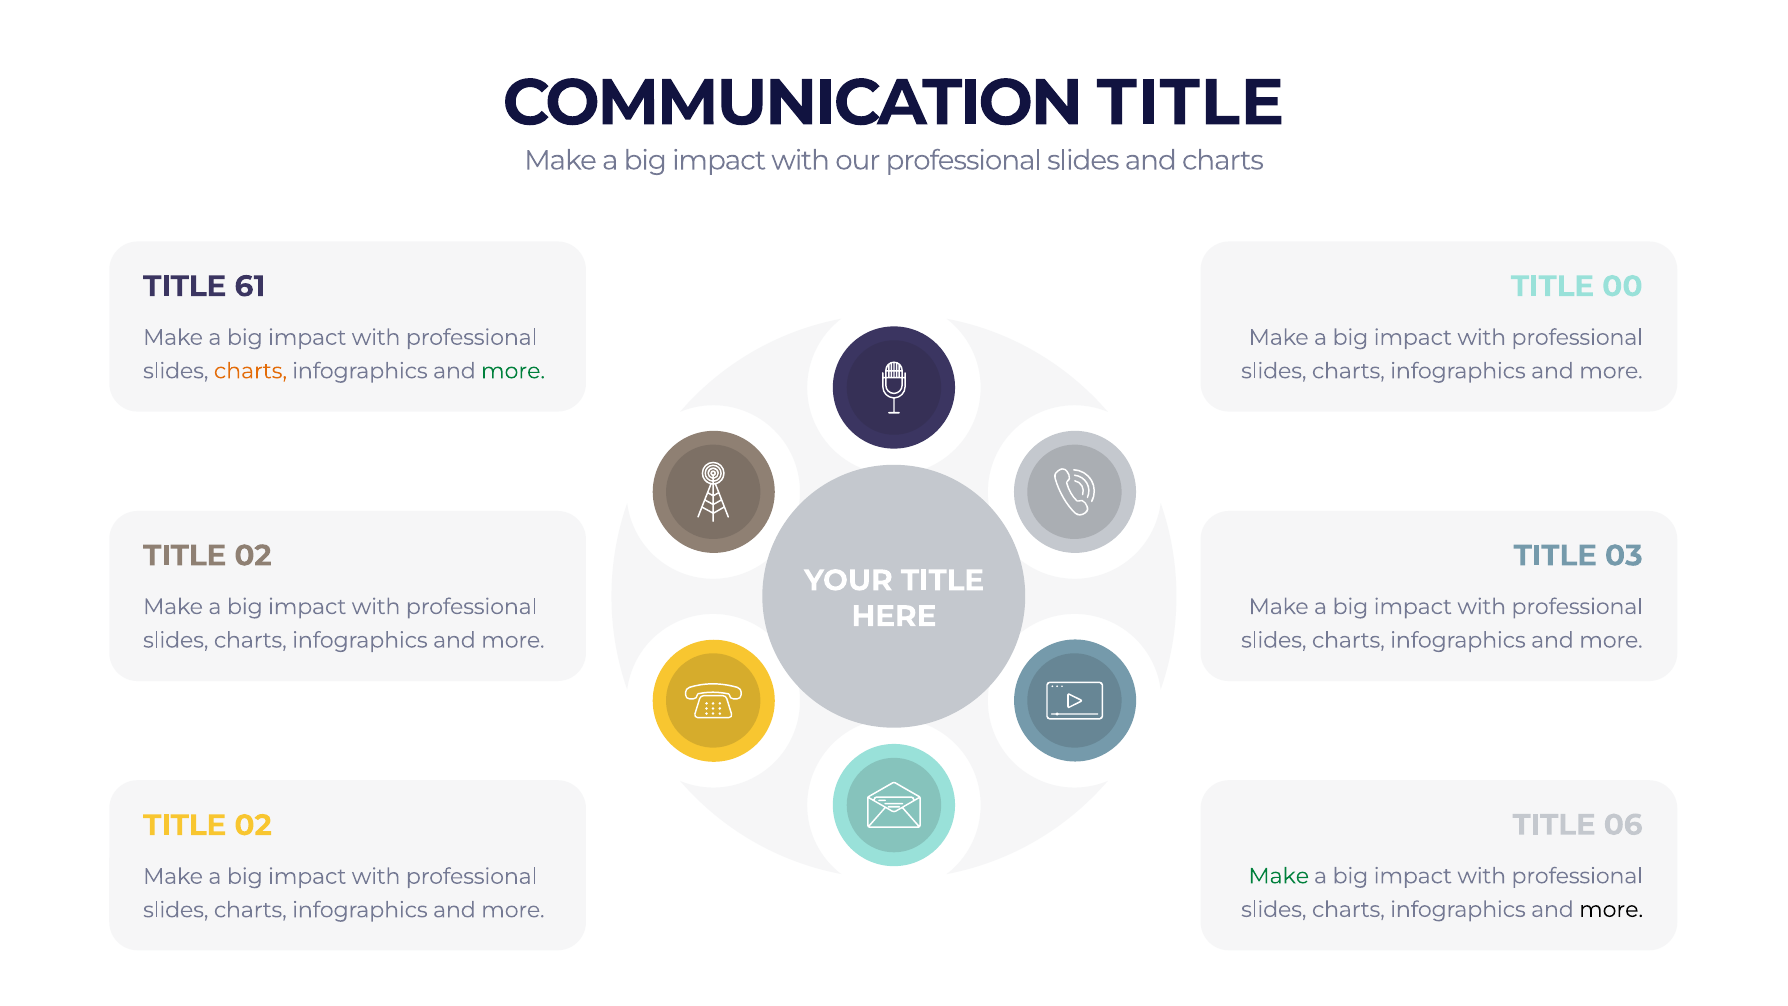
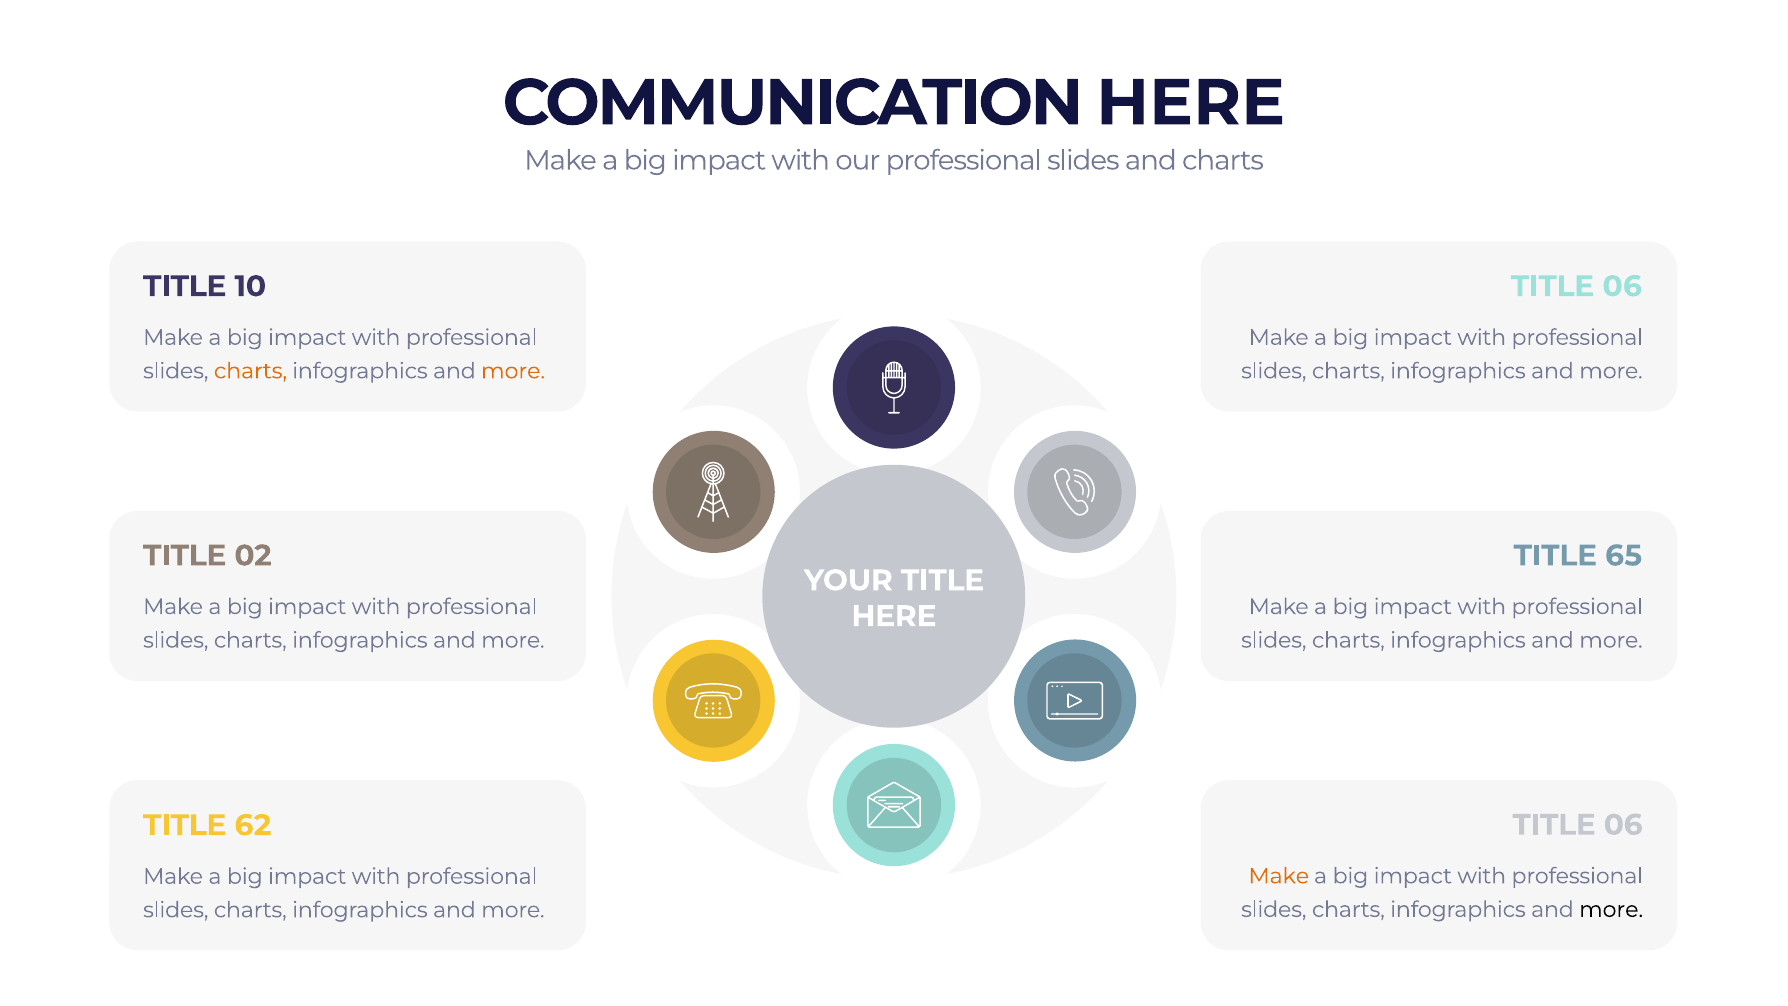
COMMUNICATION TITLE: TITLE -> HERE
61: 61 -> 10
00 at (1622, 286): 00 -> 06
more at (513, 371) colour: green -> orange
03: 03 -> 65
02 at (253, 825): 02 -> 62
Make at (1279, 876) colour: green -> orange
